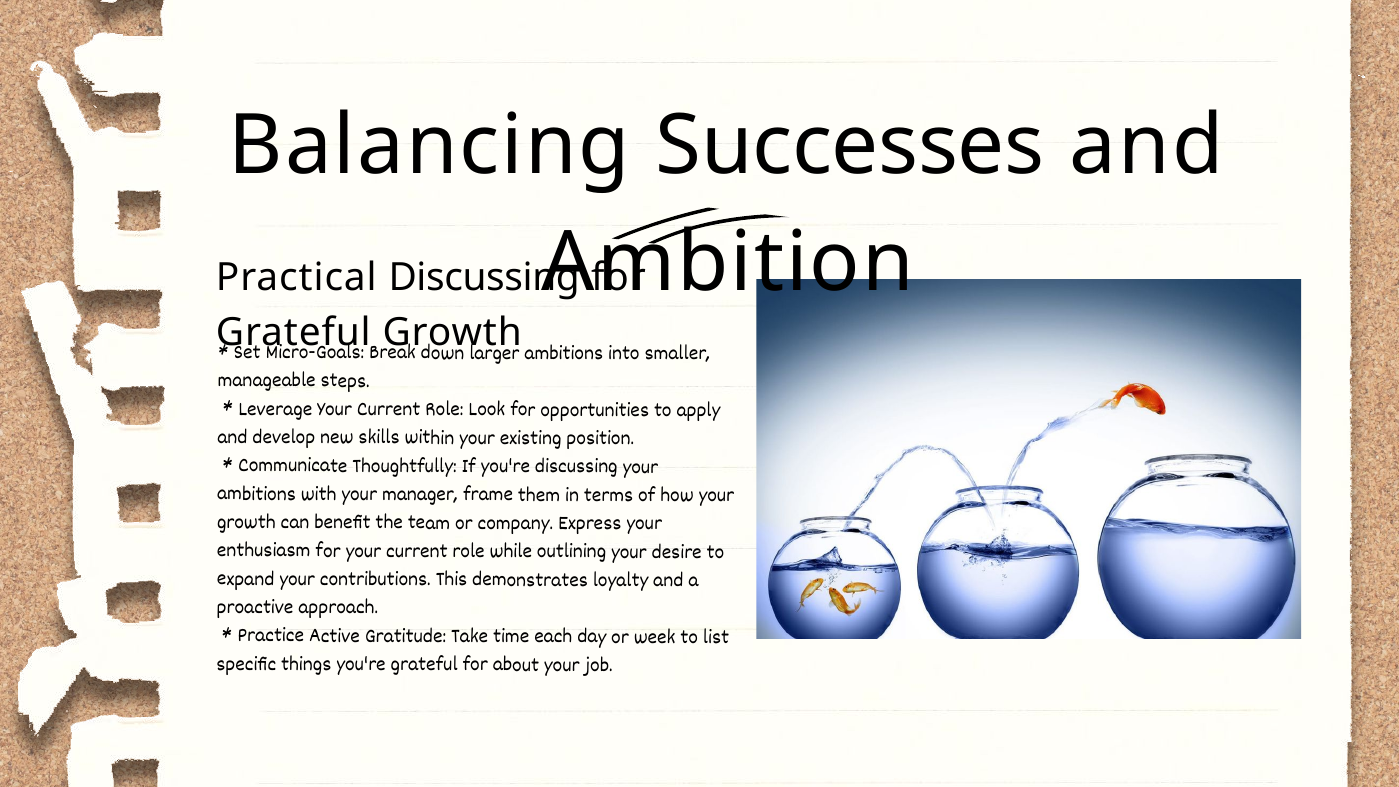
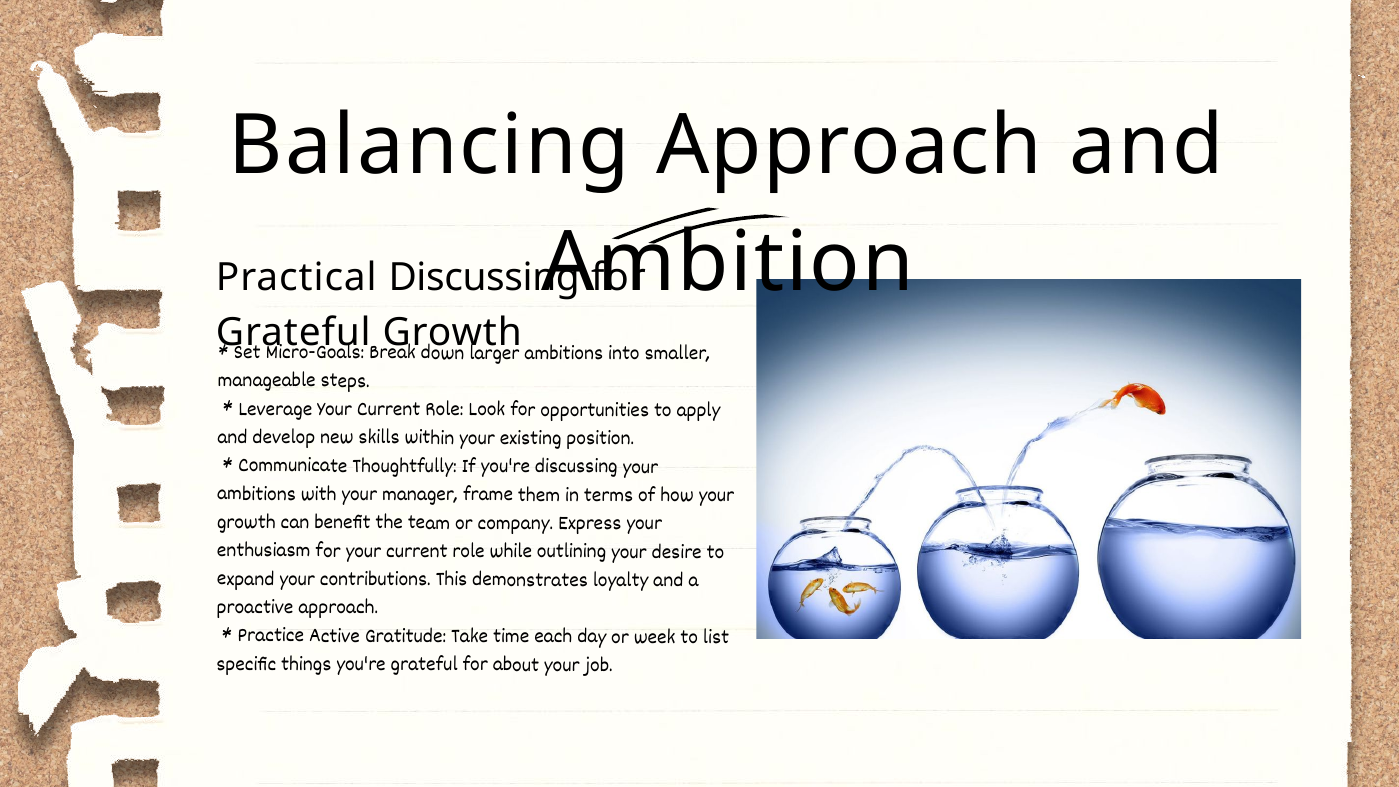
Balancing Successes: Successes -> Approach
